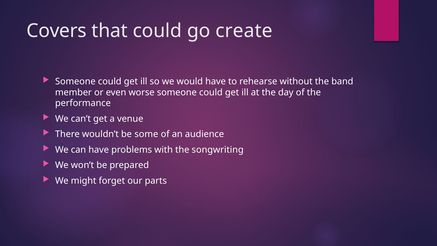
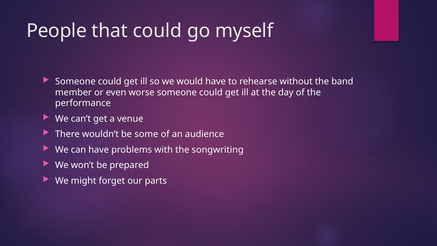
Covers: Covers -> People
create: create -> myself
